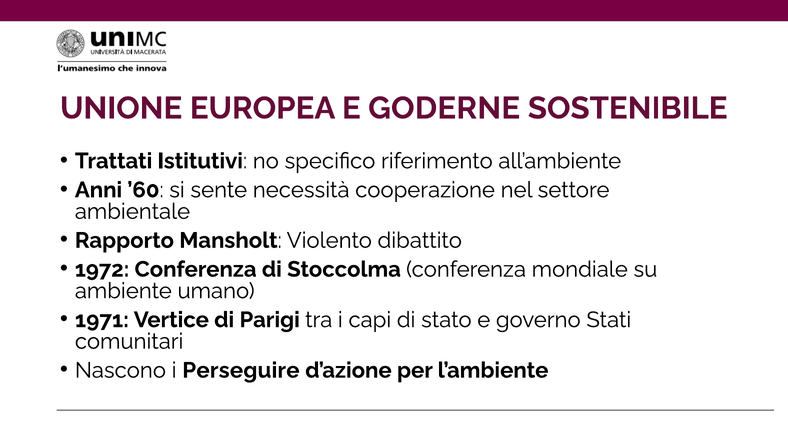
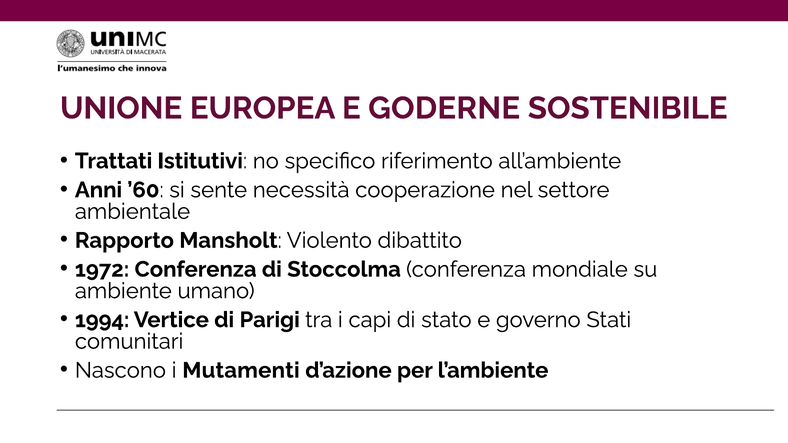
1971: 1971 -> 1994
Perseguire: Perseguire -> Mutamenti
